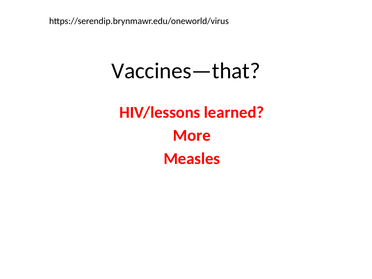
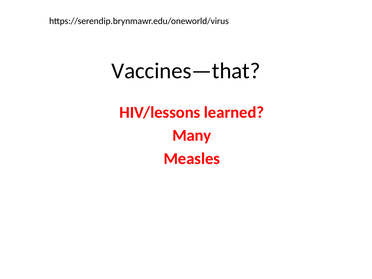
More: More -> Many
